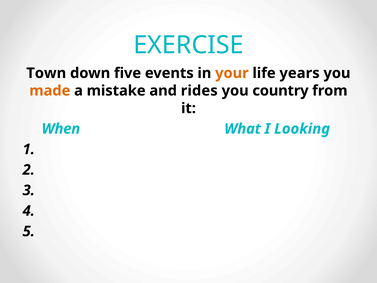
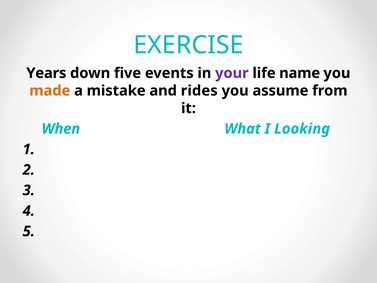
Town: Town -> Years
your colour: orange -> purple
years: years -> name
country: country -> assume
